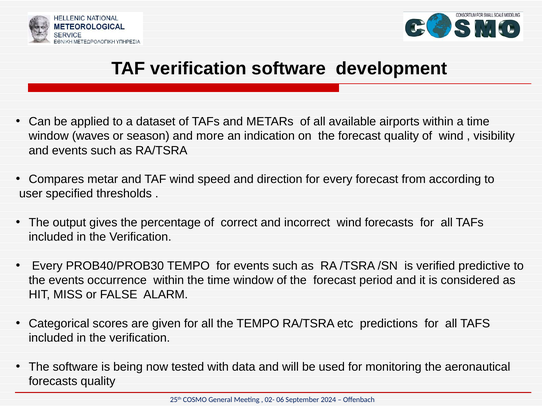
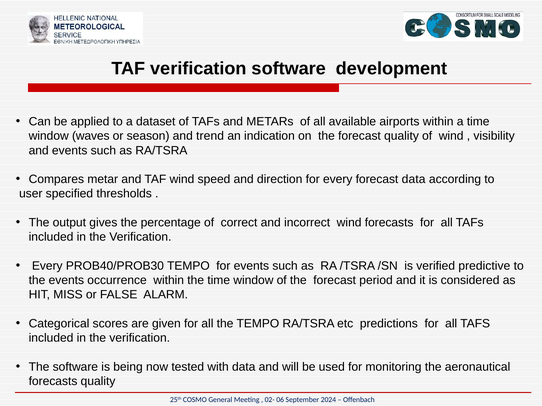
more: more -> trend
forecast from: from -> data
